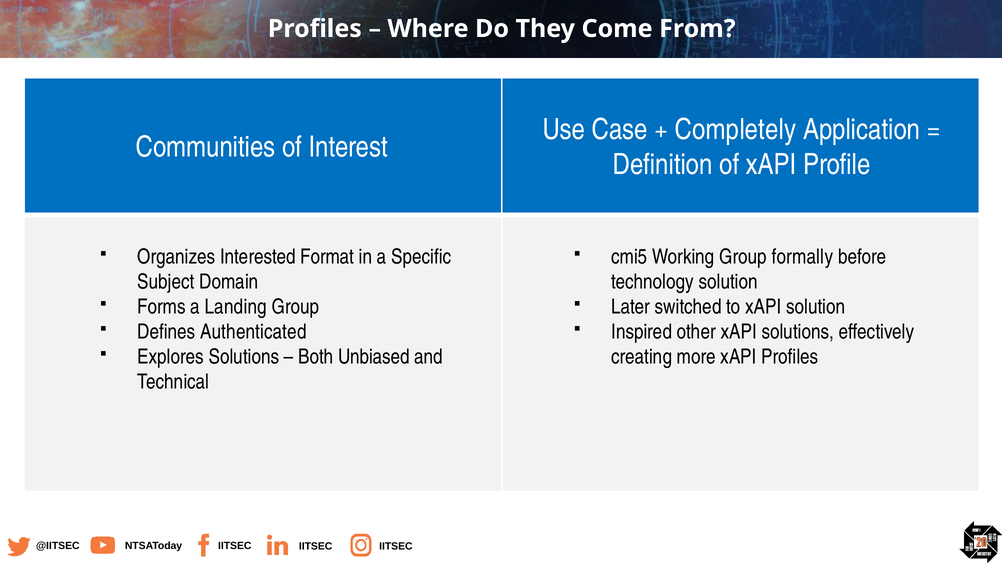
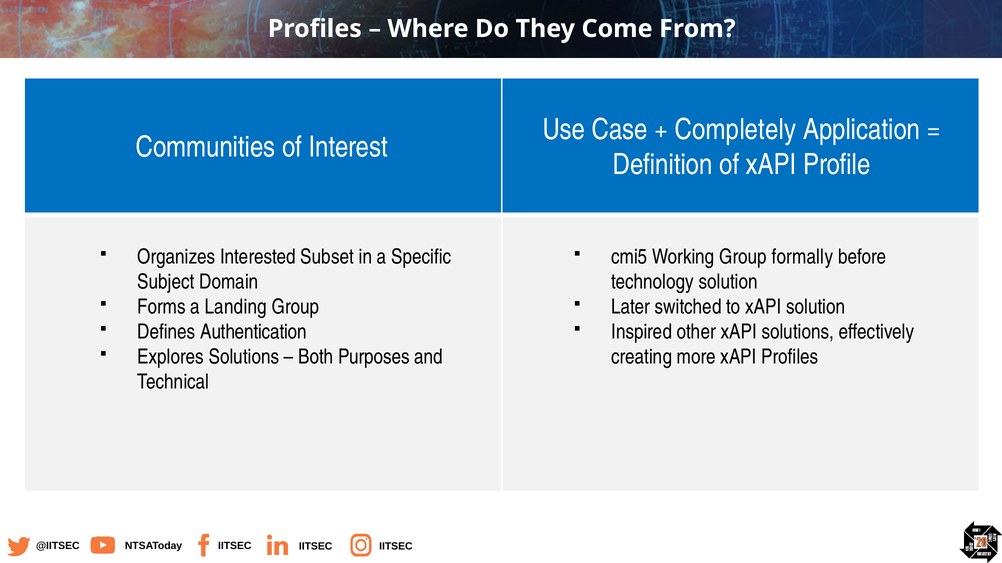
Format: Format -> Subset
Authenticated: Authenticated -> Authentication
Unbiased: Unbiased -> Purposes
